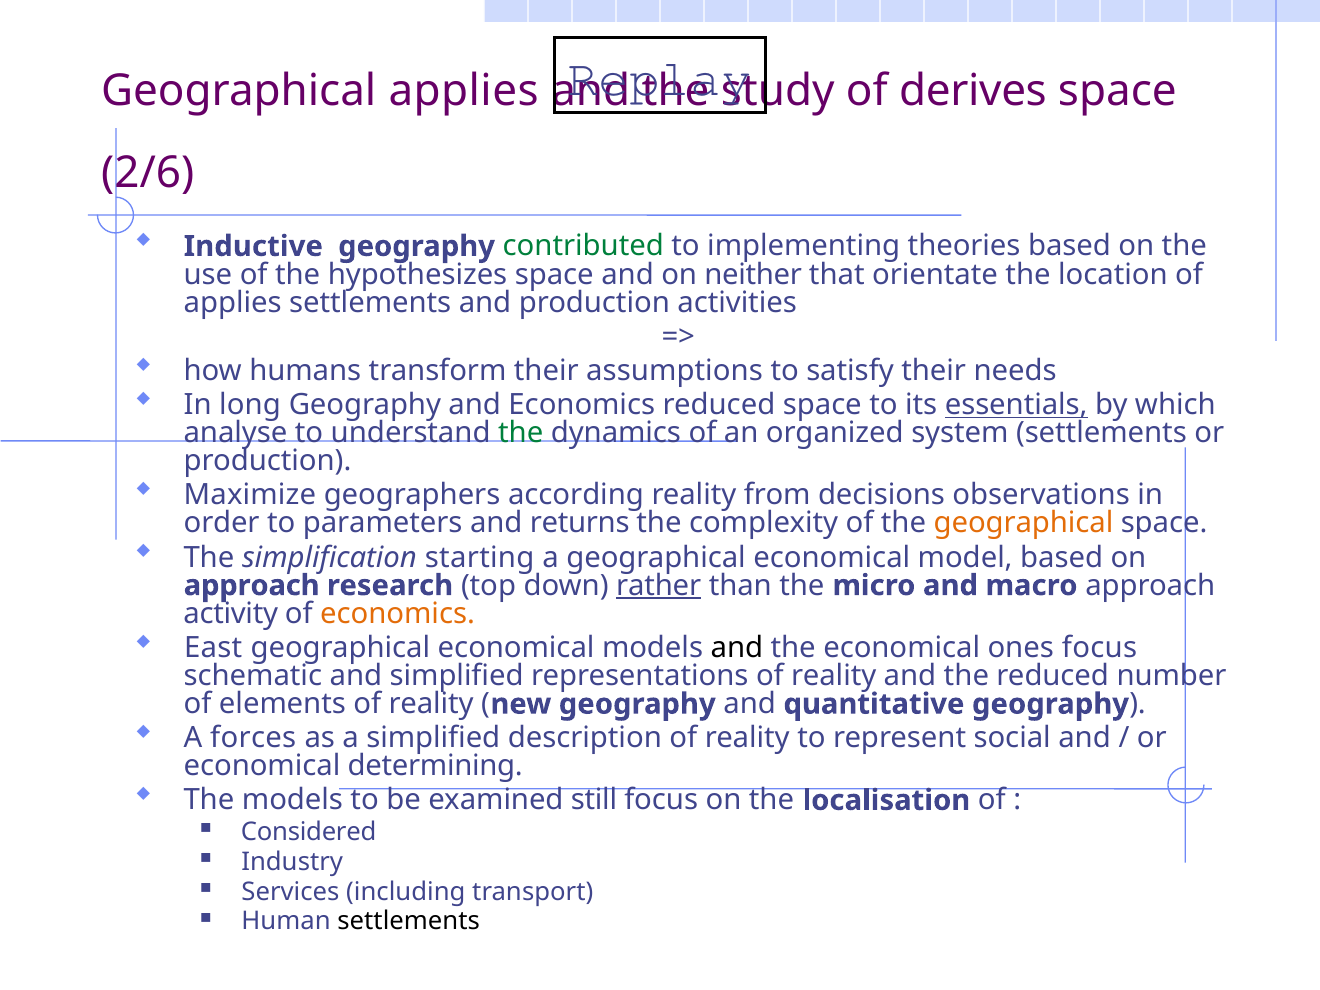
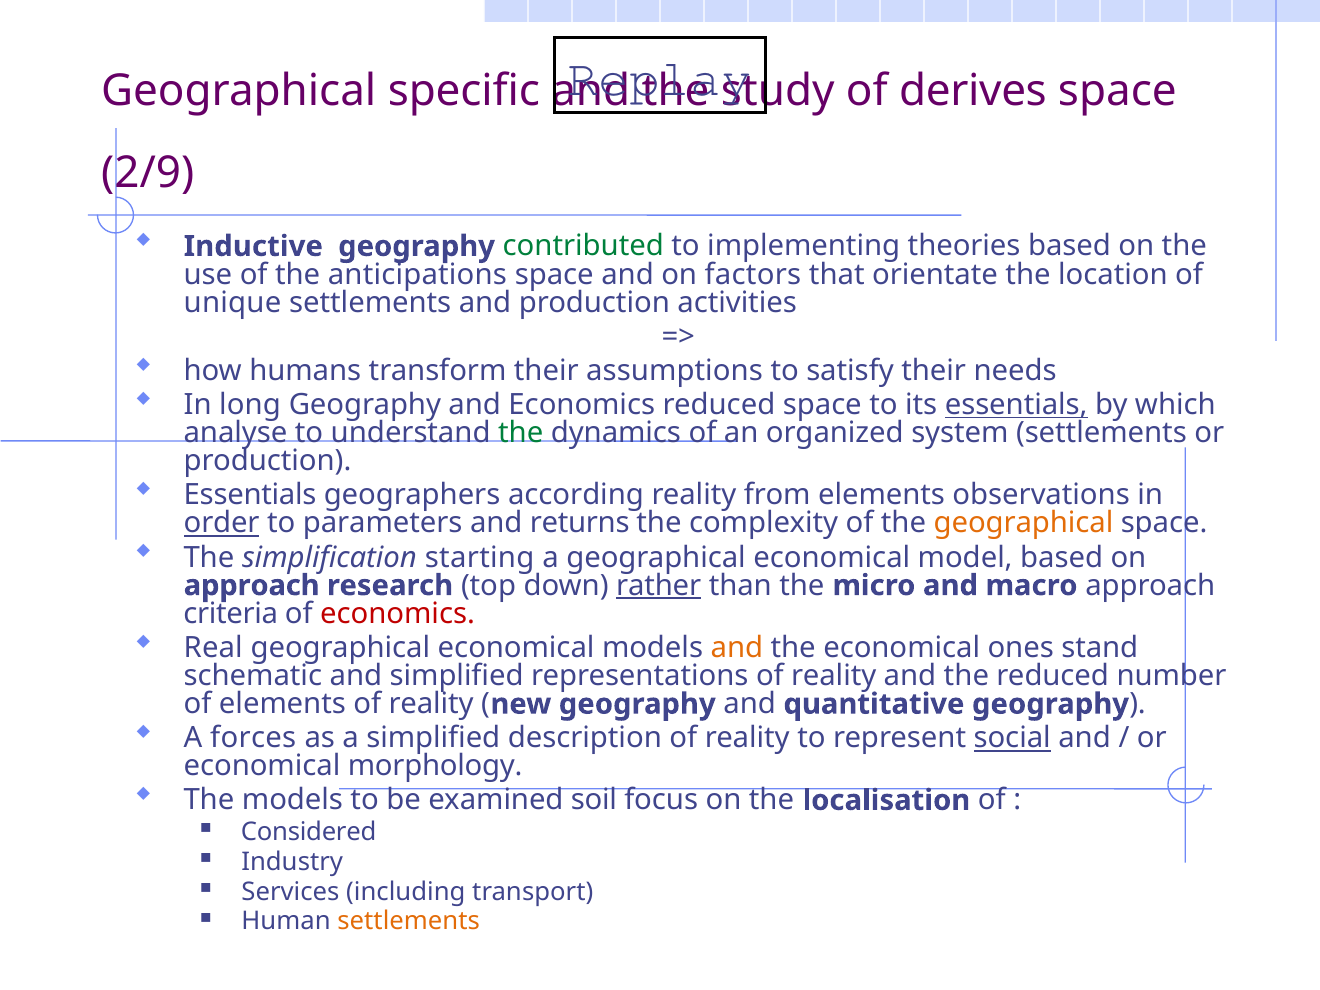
Geographical applies: applies -> specific
2/6: 2/6 -> 2/9
hypothesizes: hypothesizes -> anticipations
neither: neither -> factors
applies at (233, 303): applies -> unique
Maximize at (250, 495): Maximize -> Essentials
from decisions: decisions -> elements
order underline: none -> present
activity: activity -> criteria
economics at (398, 614) colour: orange -> red
East: East -> Real
and at (737, 648) colour: black -> orange
ones focus: focus -> stand
social underline: none -> present
determining: determining -> morphology
still: still -> soil
settlements at (409, 921) colour: black -> orange
